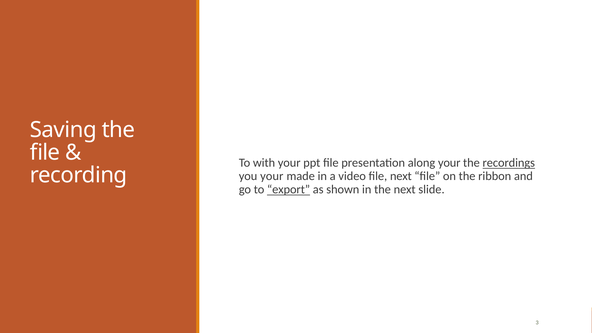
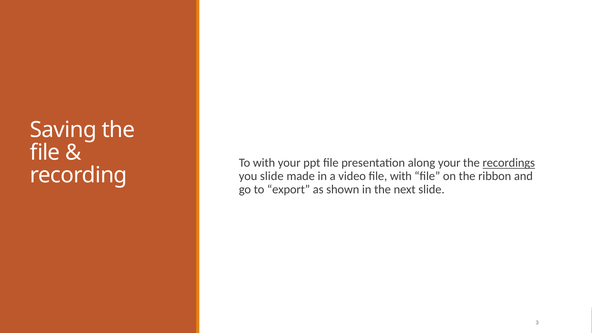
you your: your -> slide
file next: next -> with
export underline: present -> none
